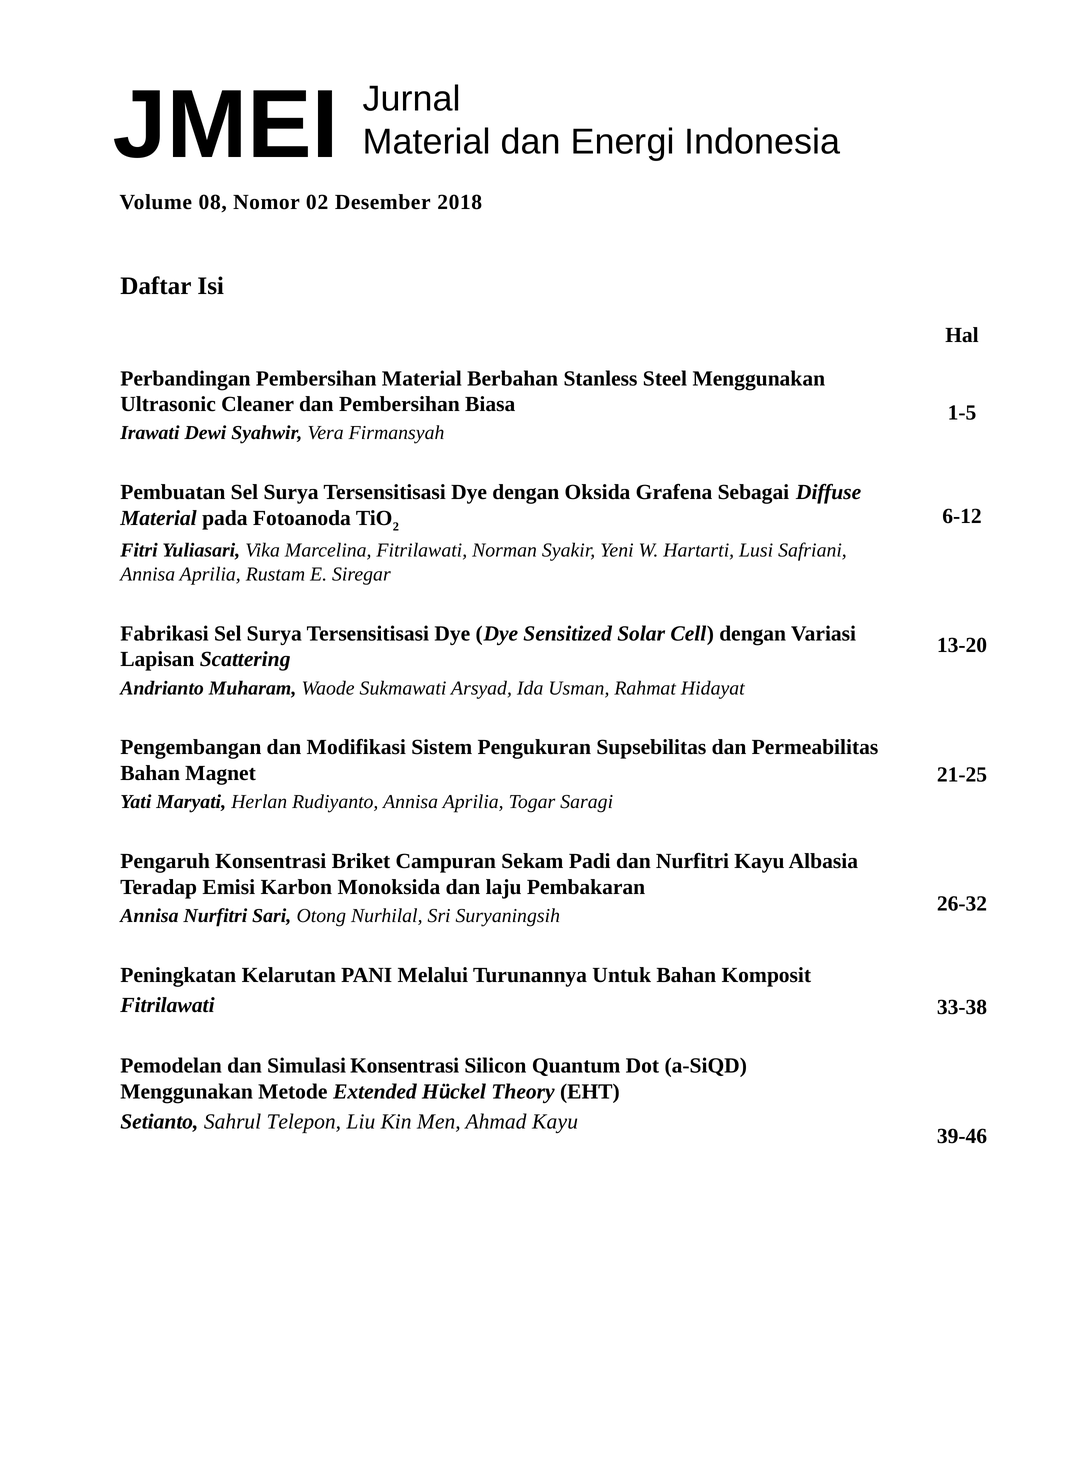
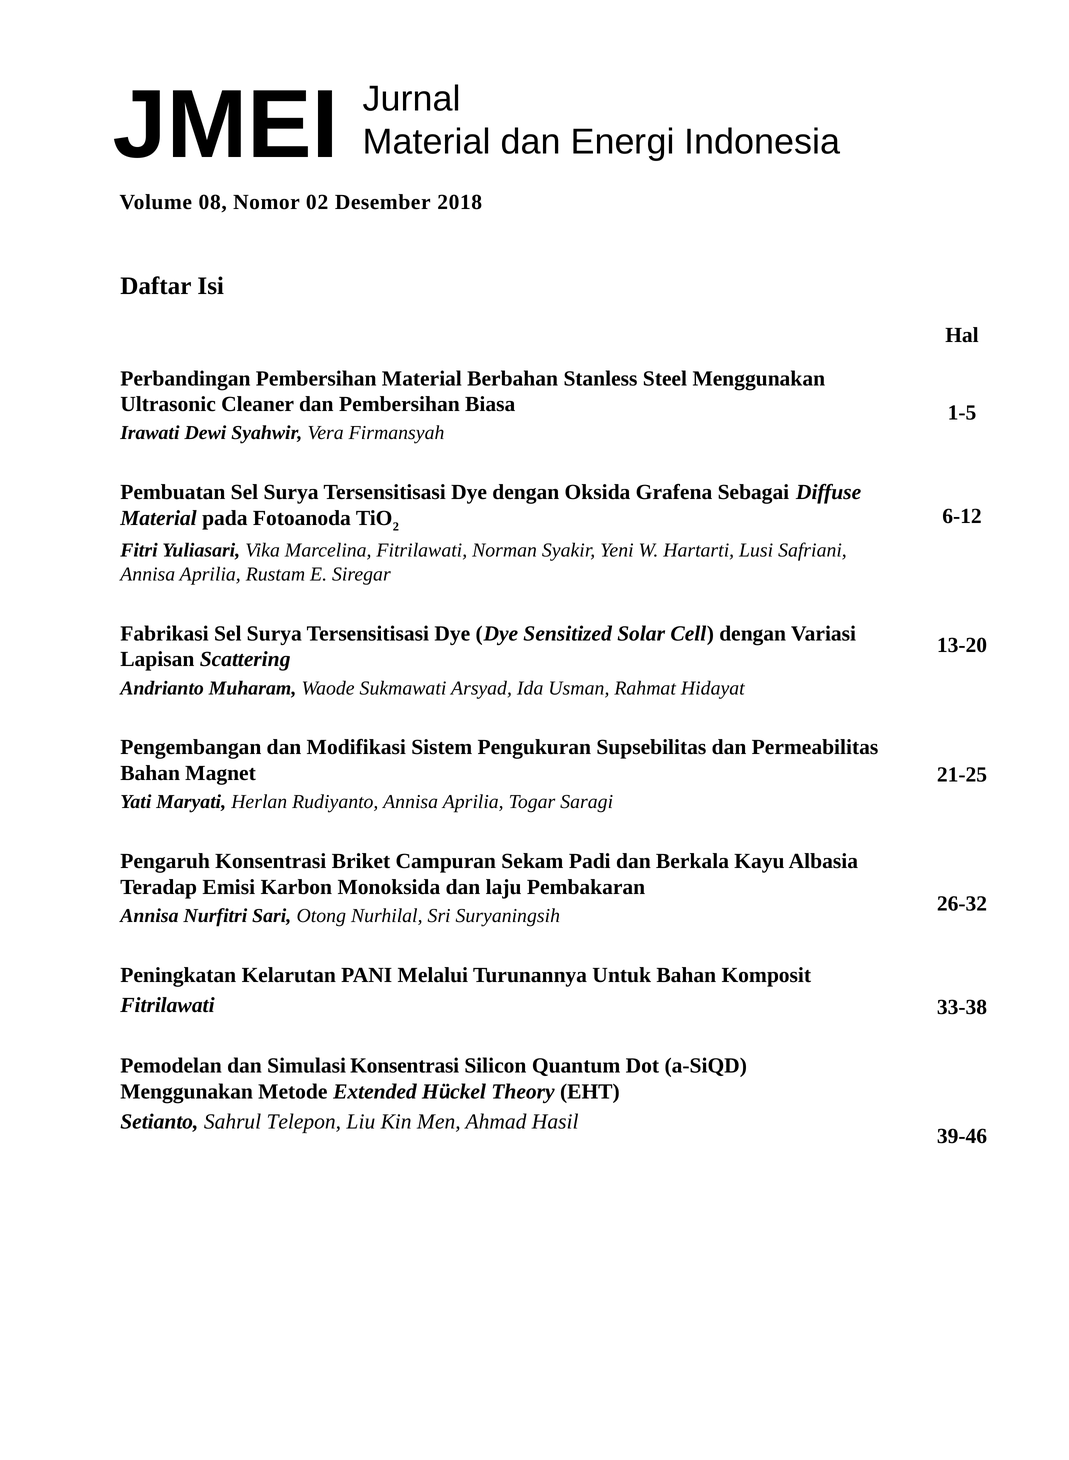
dan Nurfitri: Nurfitri -> Berkala
Ahmad Kayu: Kayu -> Hasil
